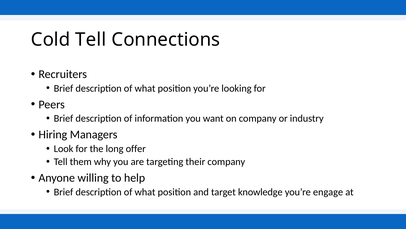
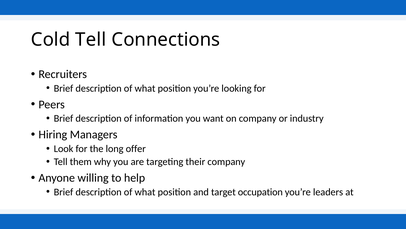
knowledge: knowledge -> occupation
engage: engage -> leaders
